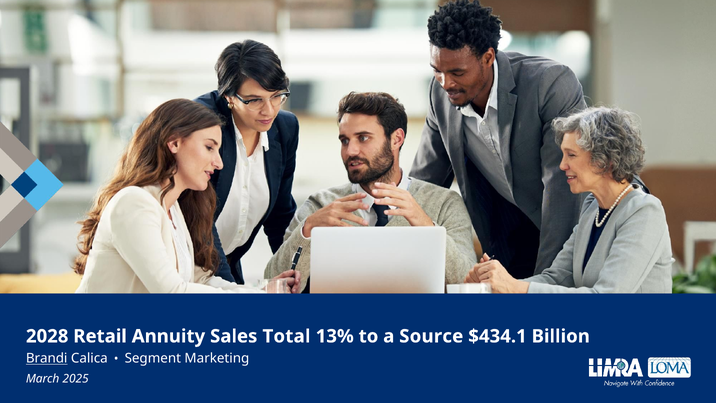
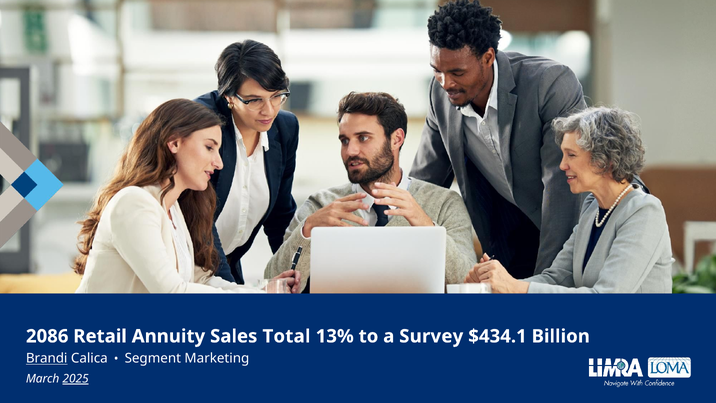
2028: 2028 -> 2086
Source: Source -> Survey
2025 underline: none -> present
